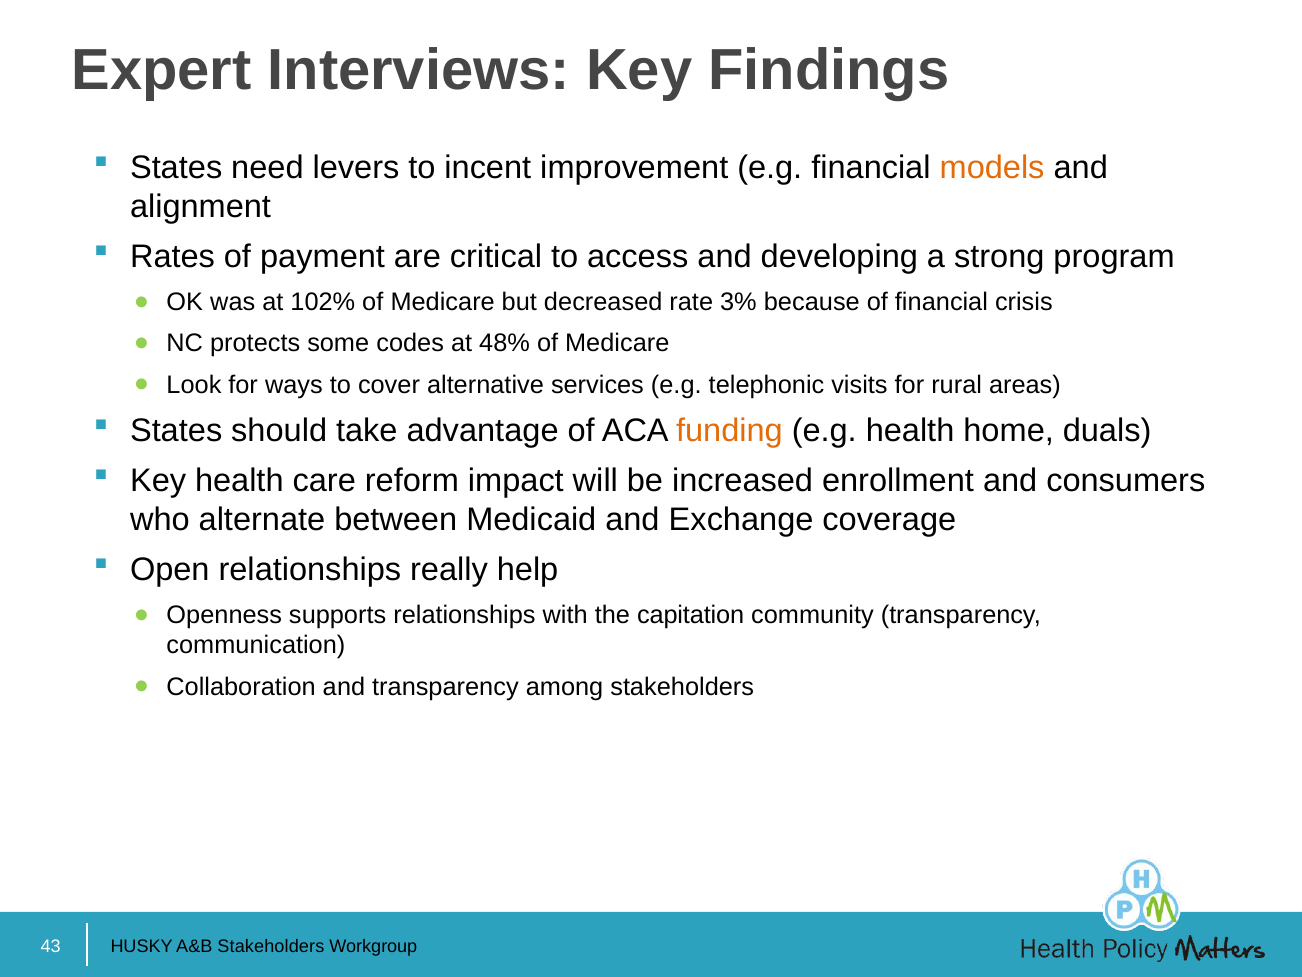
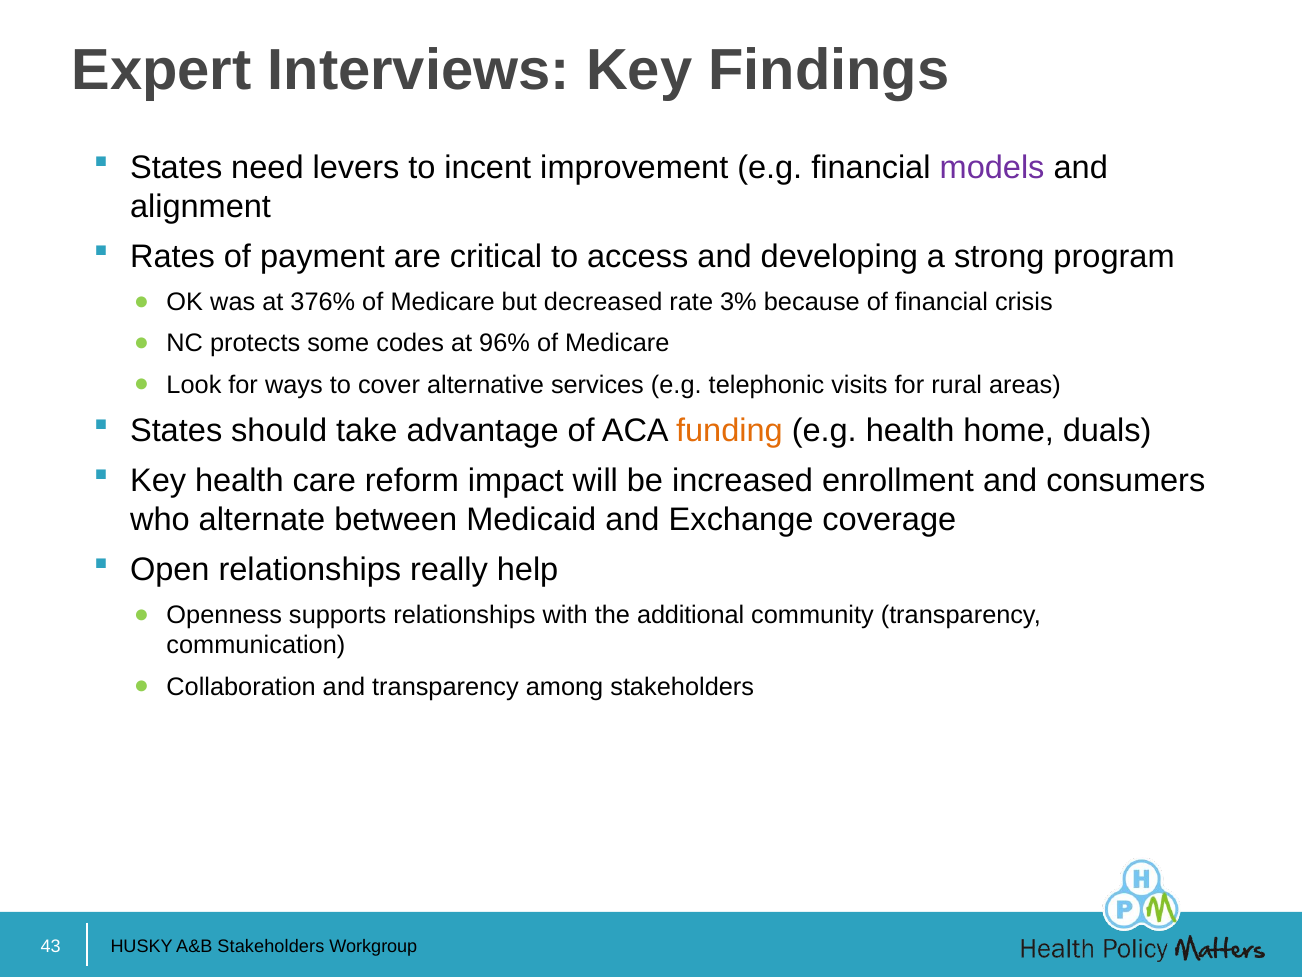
models colour: orange -> purple
102%: 102% -> 376%
48%: 48% -> 96%
capitation: capitation -> additional
